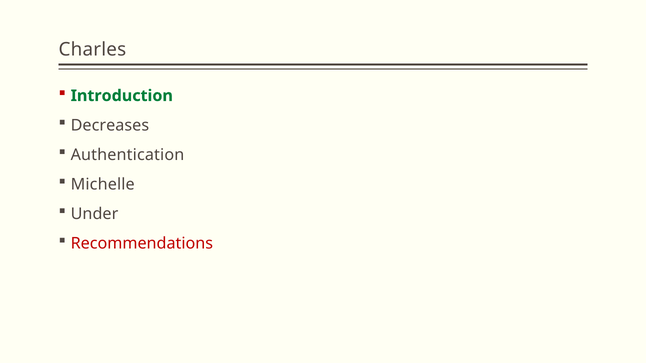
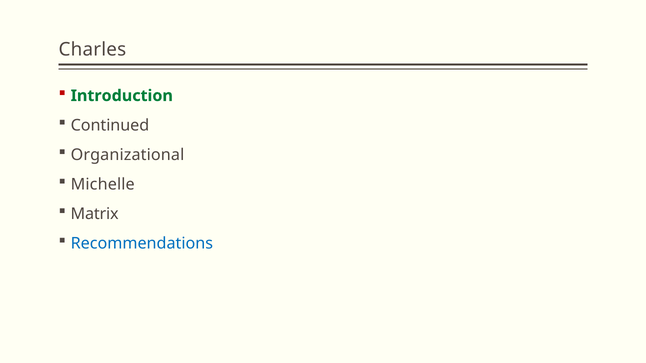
Decreases: Decreases -> Continued
Authentication: Authentication -> Organizational
Under: Under -> Matrix
Recommendations colour: red -> blue
